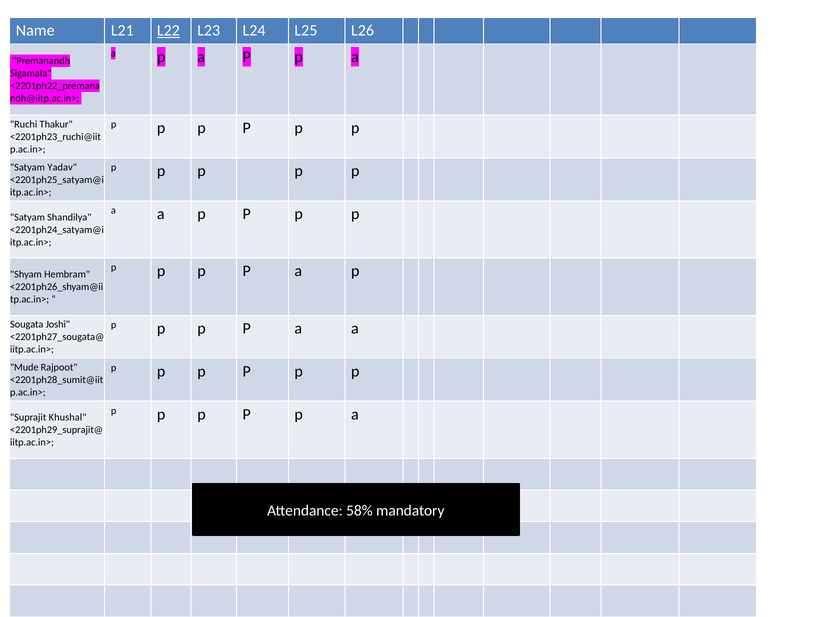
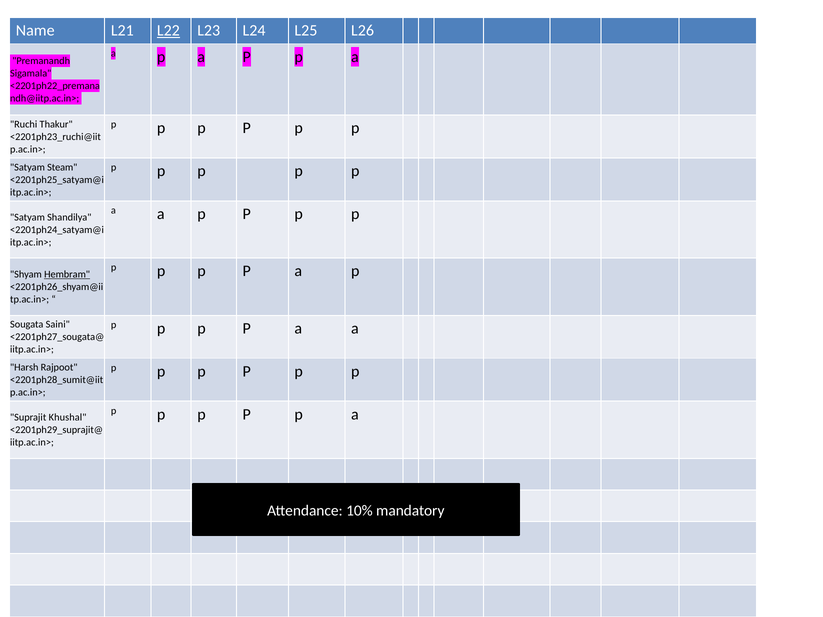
Yadav: Yadav -> Steam
Hembram underline: none -> present
Joshi: Joshi -> Saini
Mude: Mude -> Harsh
58%: 58% -> 10%
